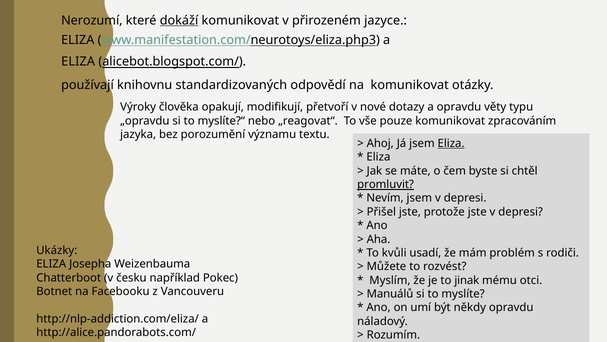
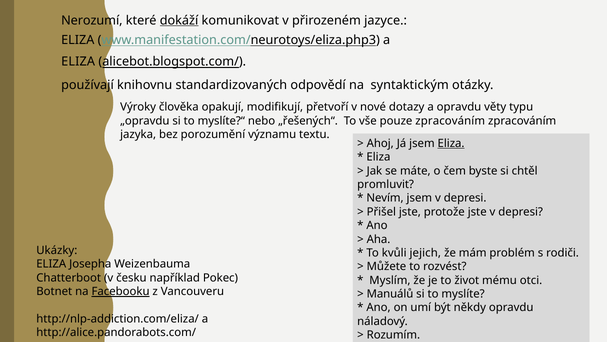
na komunikovat: komunikovat -> syntaktickým
„reagovat“: „reagovat“ -> „řešených“
pouze komunikovat: komunikovat -> zpracováním
promluvit underline: present -> none
usadí: usadí -> jejich
jinak: jinak -> život
Facebooku underline: none -> present
